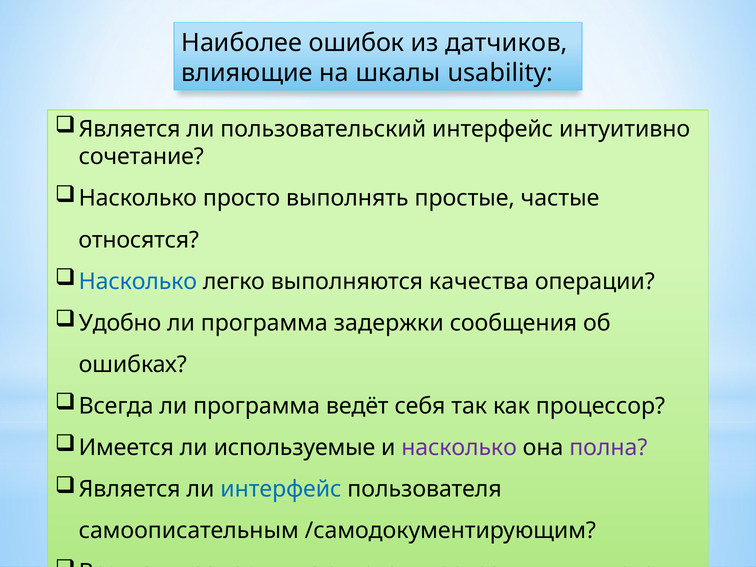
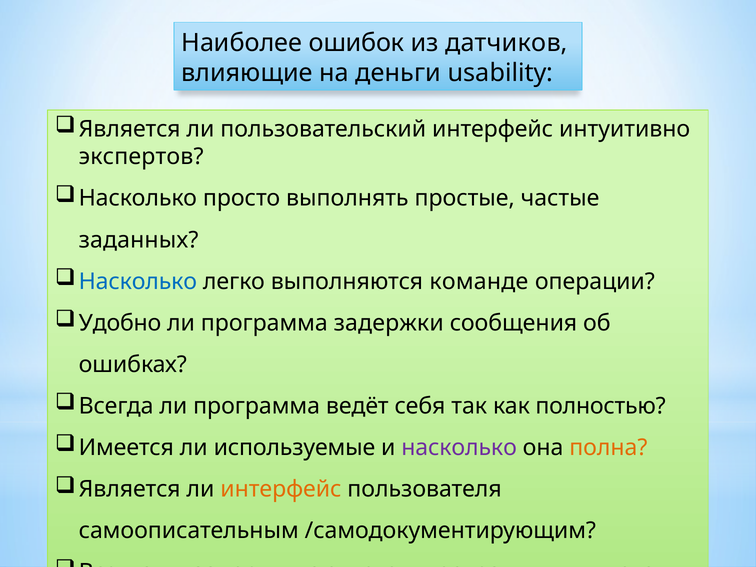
шкалы: шкалы -> деньги
сочетание: сочетание -> экспертов
относятся: относятся -> заданных
качества: качества -> команде
процессор: процессор -> полностью
полна colour: purple -> orange
интерфейс at (281, 489) colour: blue -> orange
